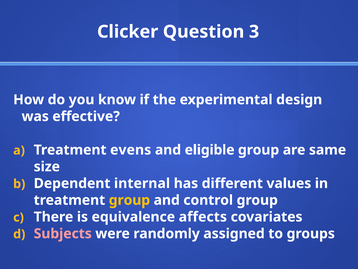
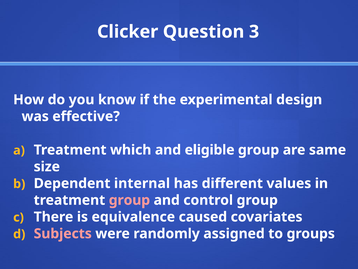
evens: evens -> which
group at (129, 200) colour: yellow -> pink
affects: affects -> caused
